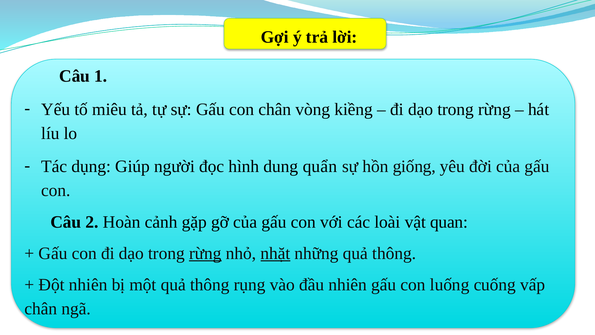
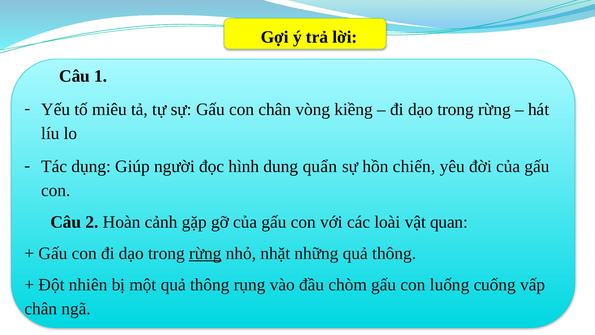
giống: giống -> chiến
nhặt underline: present -> none
đầu nhiên: nhiên -> chòm
